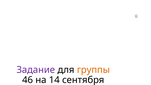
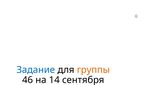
Задание colour: purple -> blue
